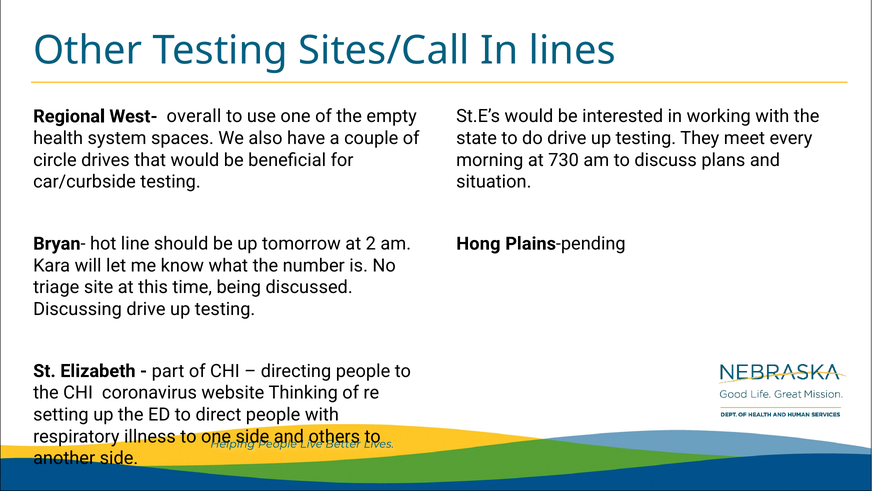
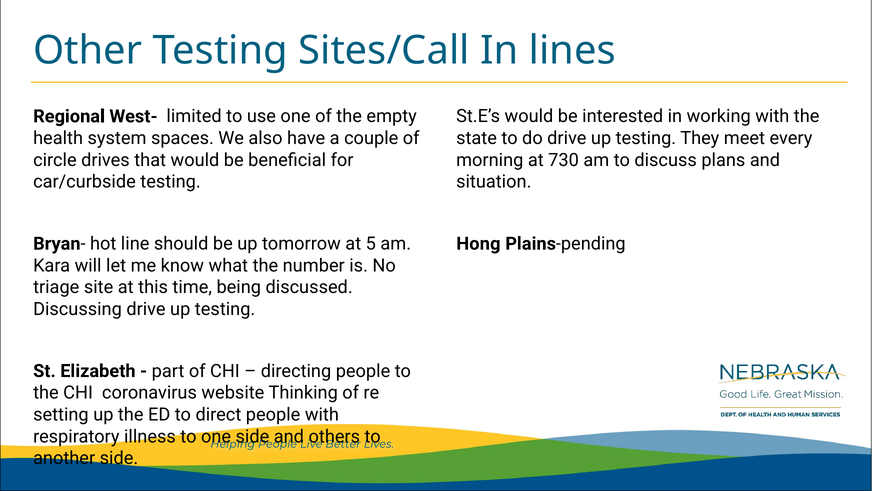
overall: overall -> limited
2: 2 -> 5
